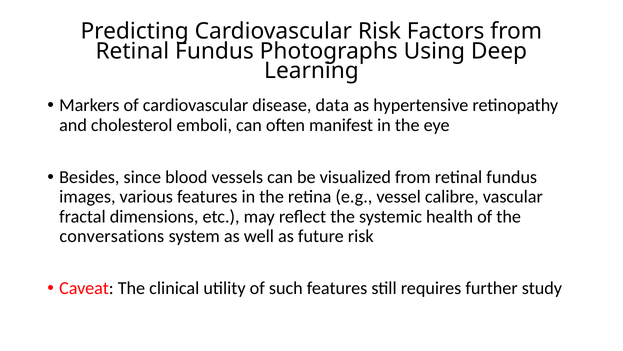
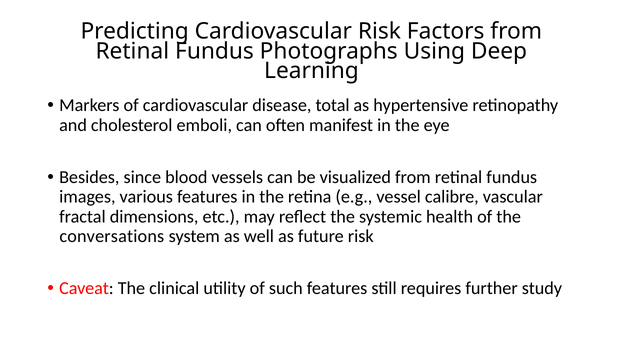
data: data -> total
